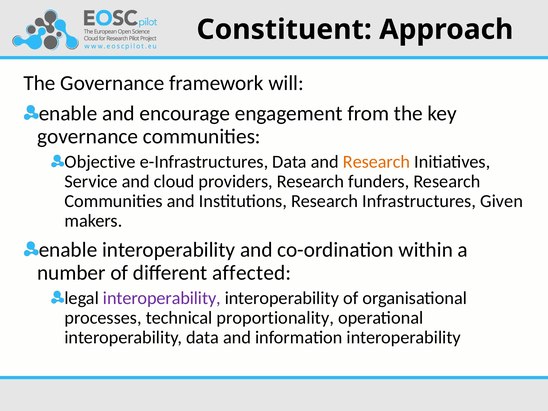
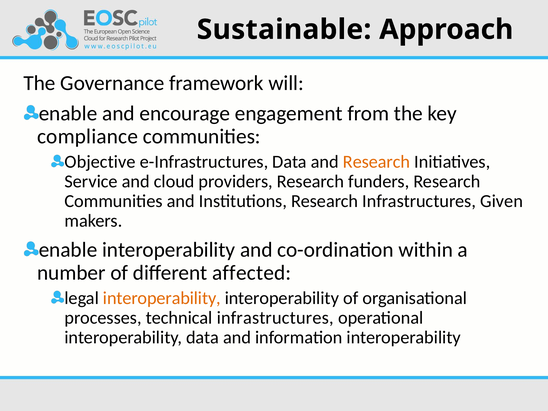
Constituent: Constituent -> Sustainable
governance at (88, 137): governance -> compliance
interoperability at (162, 298) colour: purple -> orange
technical proportionality: proportionality -> infrastructures
